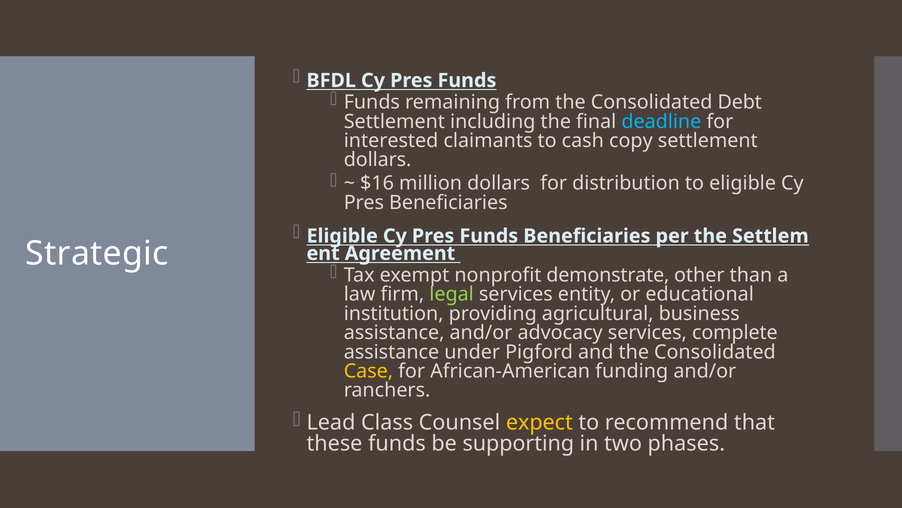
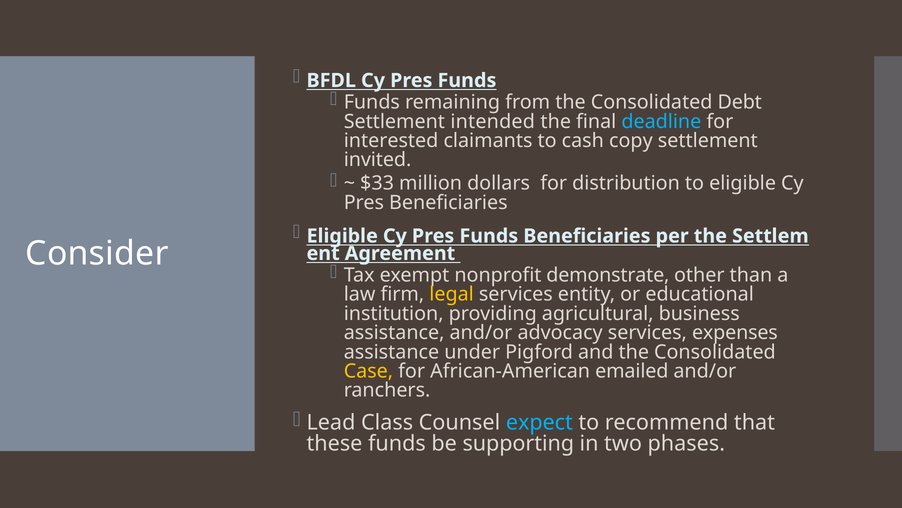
including: including -> intended
dollars at (378, 160): dollars -> invited
$16: $16 -> $33
Strategic: Strategic -> Consider
legal colour: light green -> yellow
complete: complete -> expenses
funding: funding -> emailed
expect colour: yellow -> light blue
